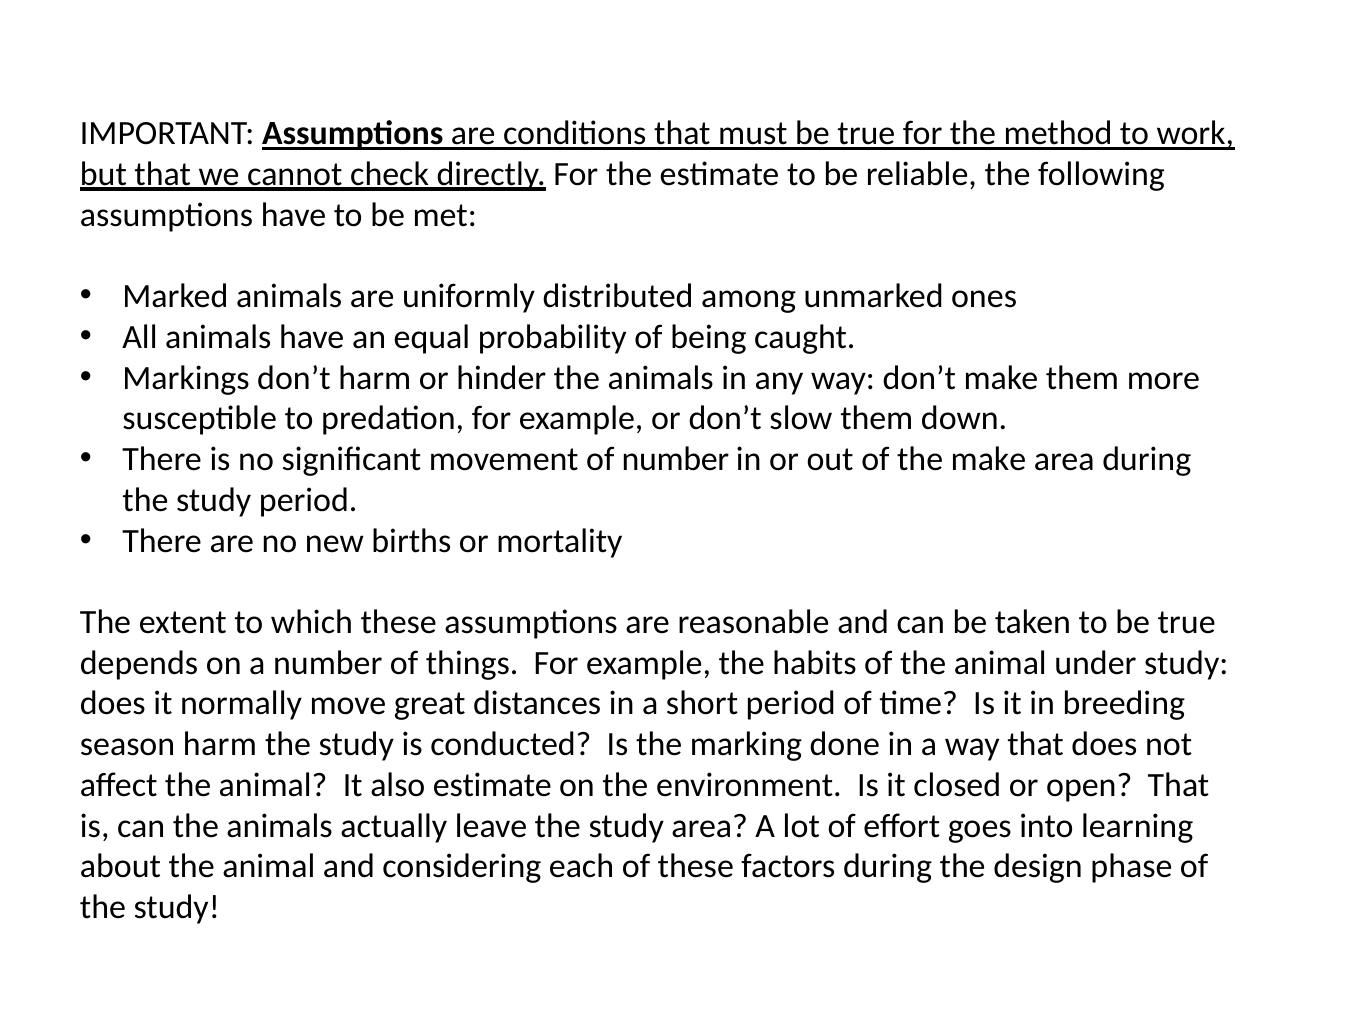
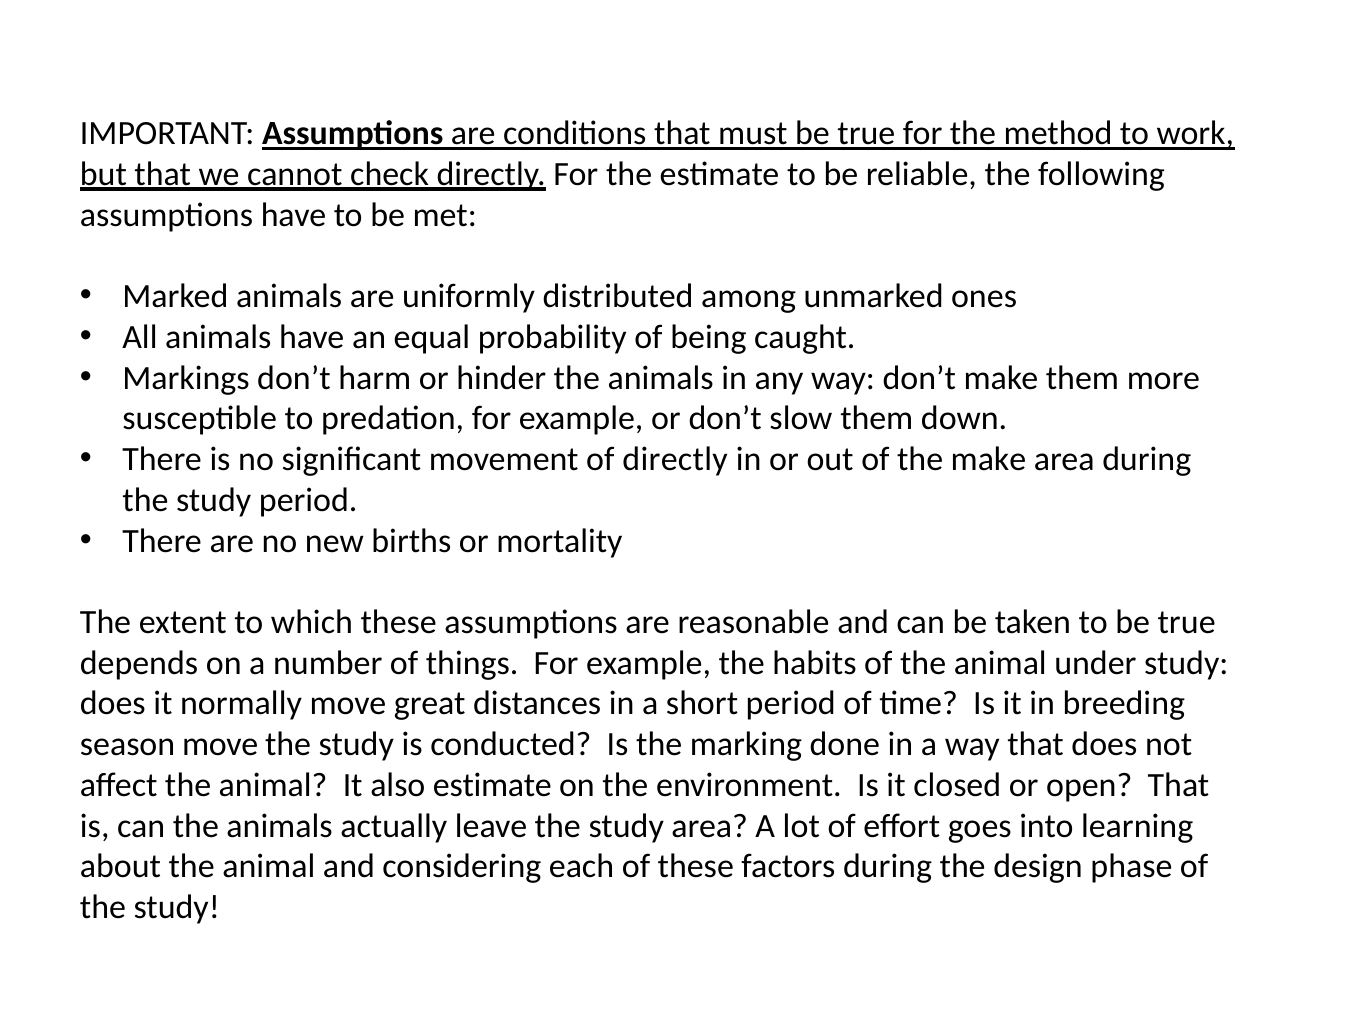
of number: number -> directly
season harm: harm -> move
